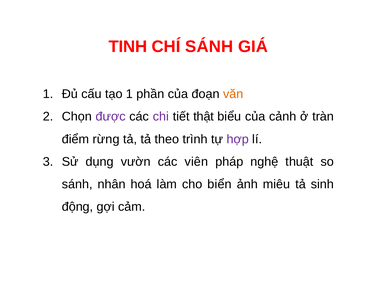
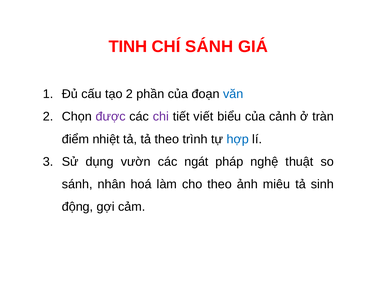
tạo 1: 1 -> 2
văn colour: orange -> blue
thật: thật -> viết
rừng: rừng -> nhiệt
hợp colour: purple -> blue
viên: viên -> ngát
cho biển: biển -> theo
